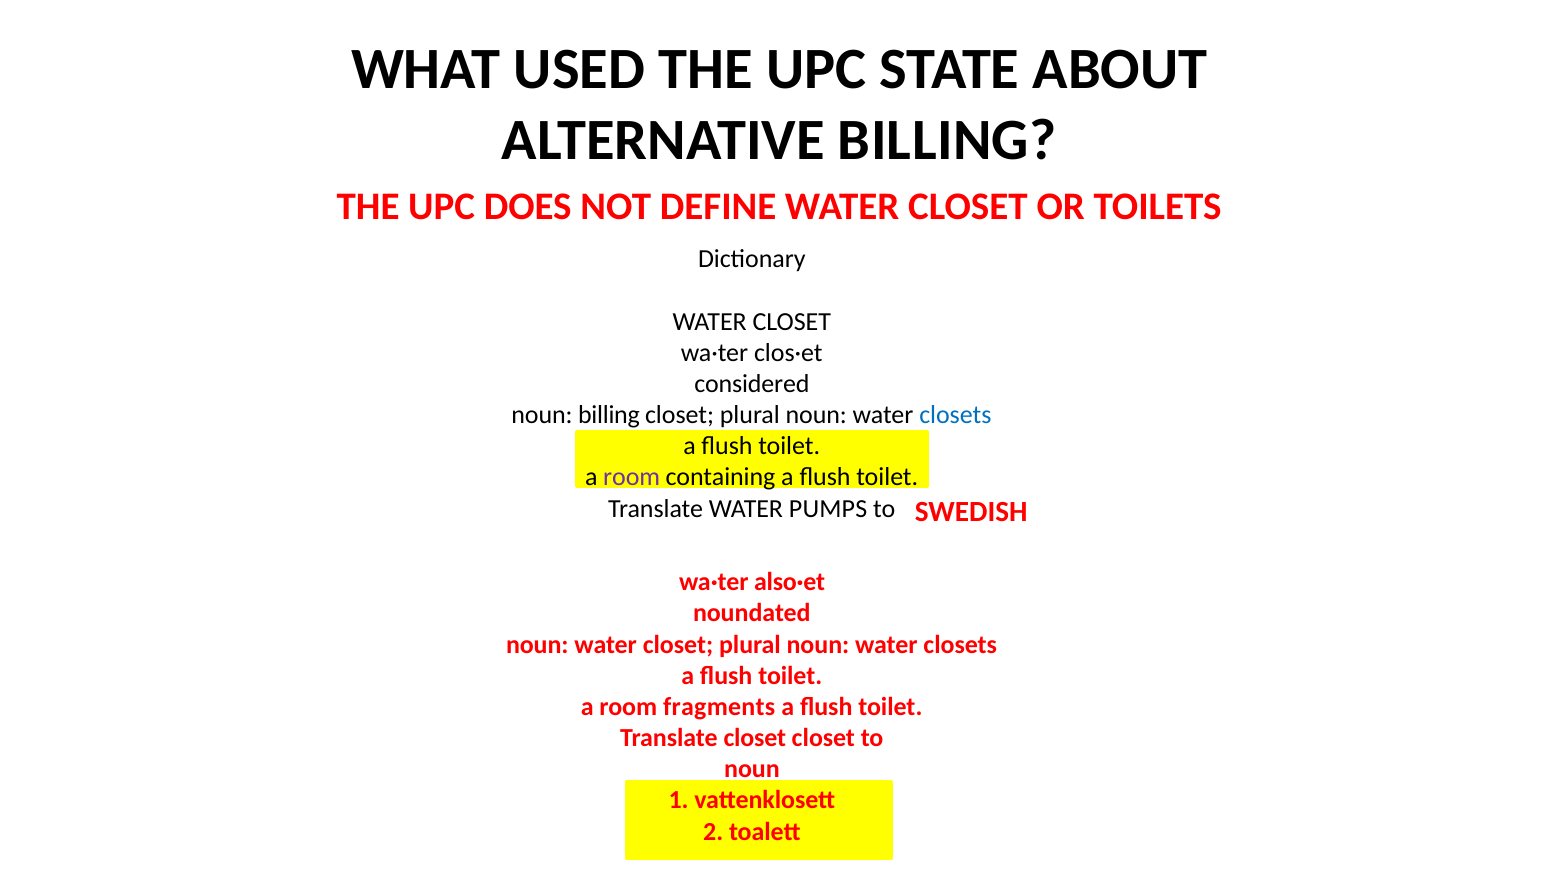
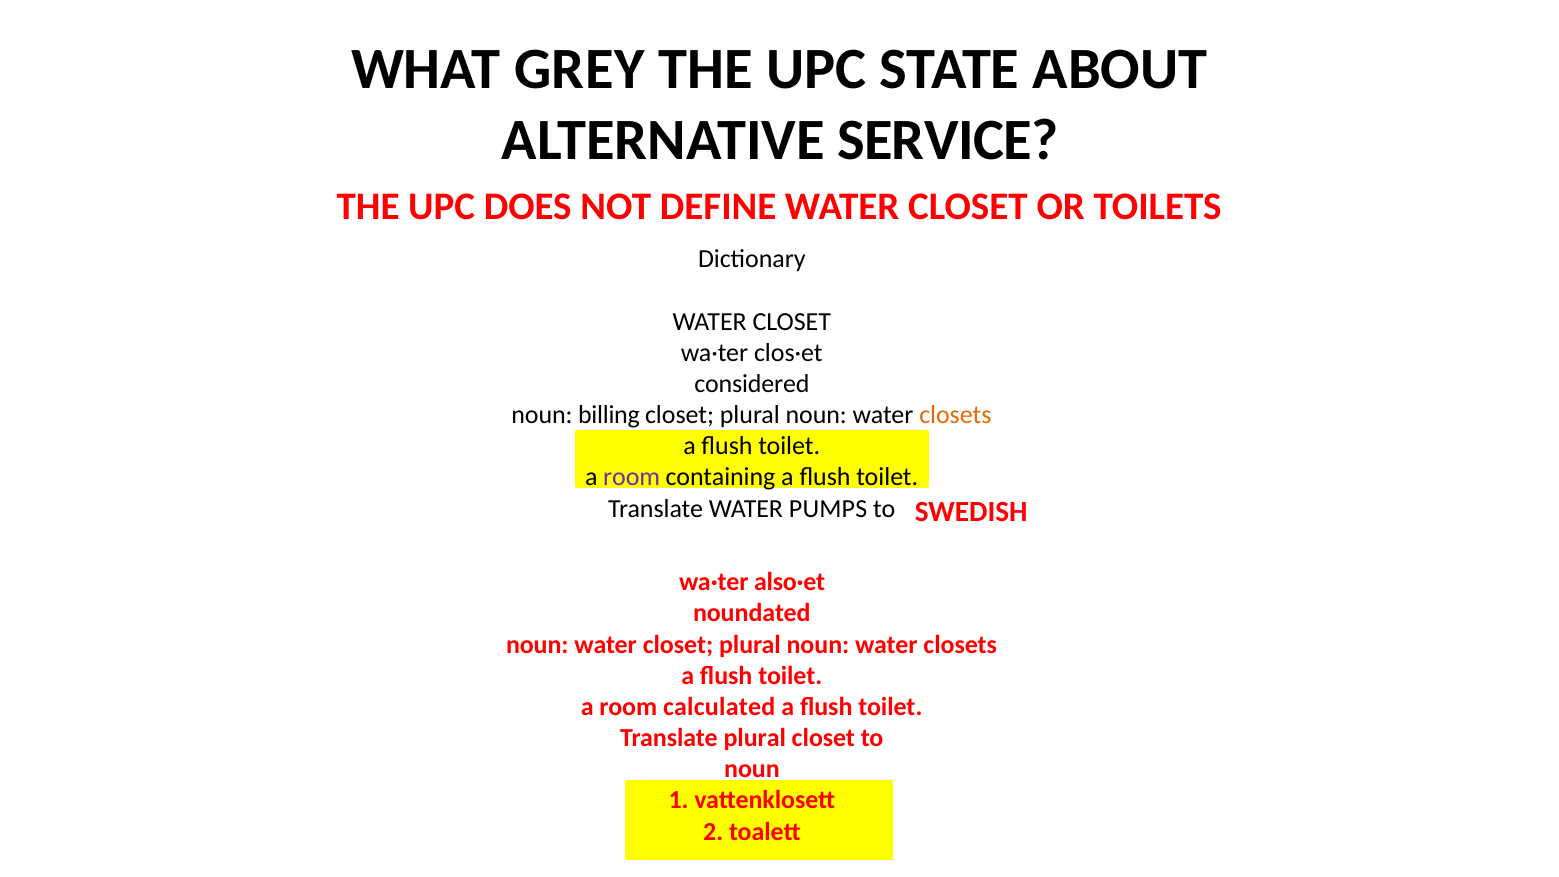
USED: USED -> GREY
ALTERNATIVE BILLING: BILLING -> SERVICE
closets at (955, 415) colour: blue -> orange
fragments: fragments -> calculated
Translate closet: closet -> plural
